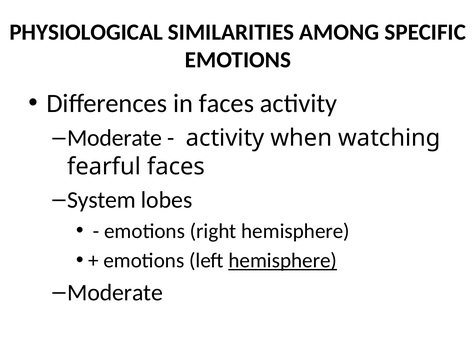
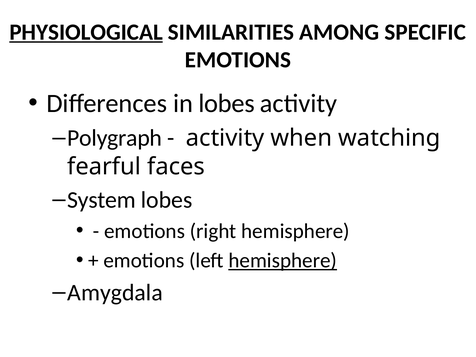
PHYSIOLOGICAL underline: none -> present
in faces: faces -> lobes
Moderate at (115, 138): Moderate -> Polygraph
Moderate at (115, 293): Moderate -> Amygdala
